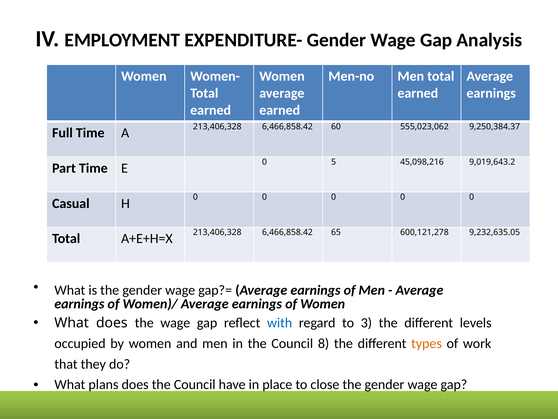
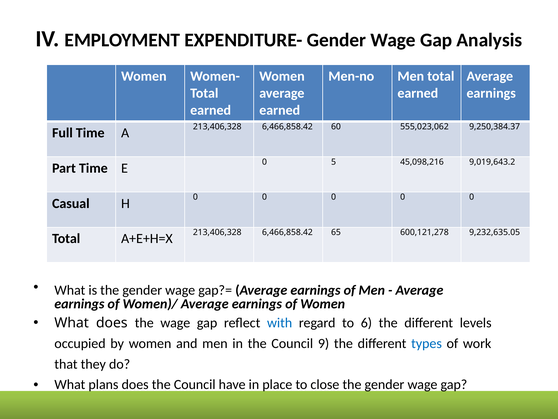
3: 3 -> 6
8: 8 -> 9
types colour: orange -> blue
